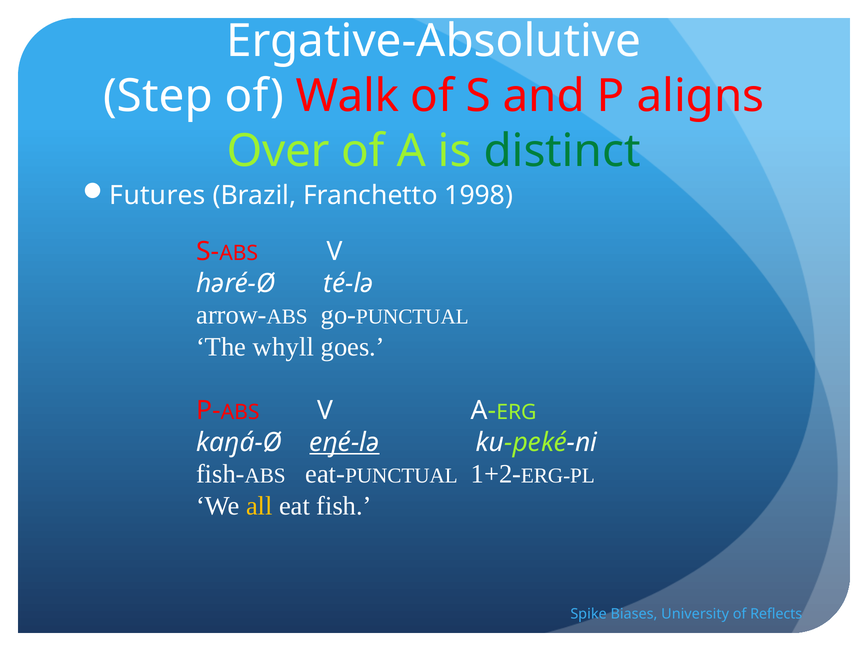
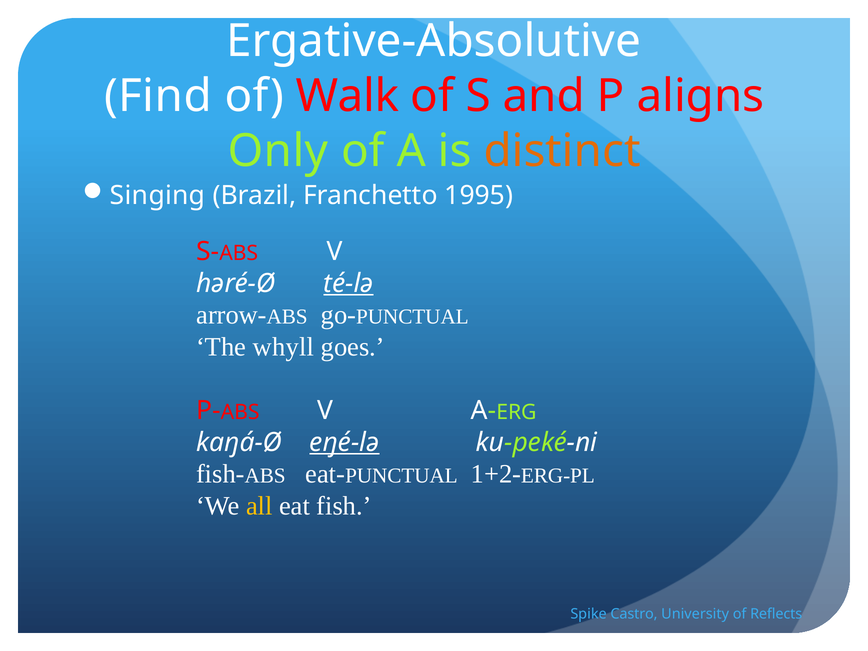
Step: Step -> Find
Over: Over -> Only
distinct colour: green -> orange
Futures: Futures -> Singing
1998: 1998 -> 1995
té-lə underline: none -> present
Biases: Biases -> Castro
